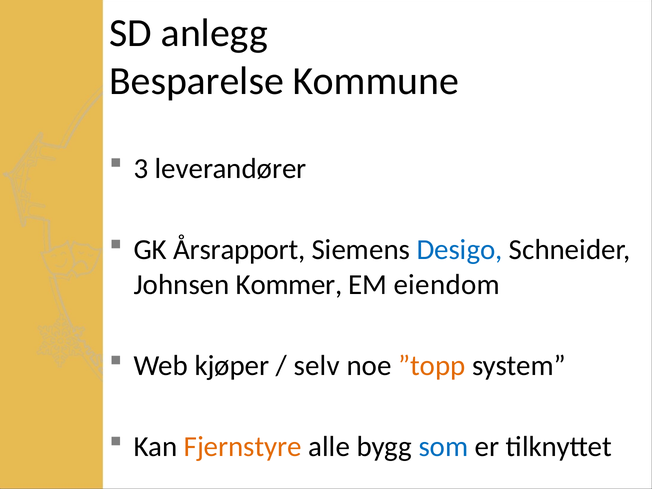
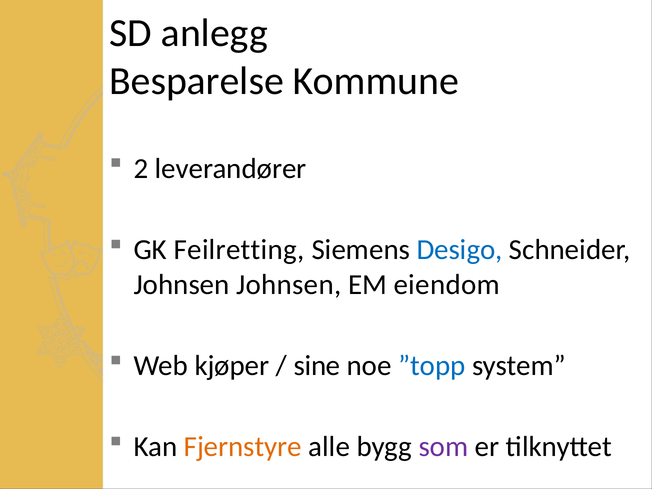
3: 3 -> 2
Årsrapport: Årsrapport -> Feilretting
Johnsen Kommer: Kommer -> Johnsen
selv: selv -> sine
”topp colour: orange -> blue
som colour: blue -> purple
